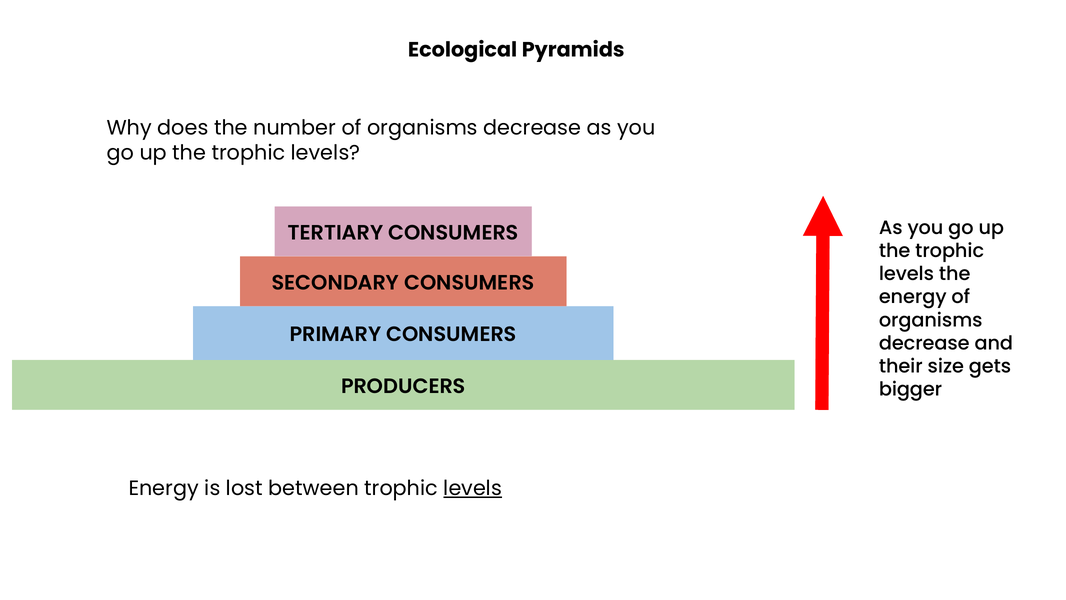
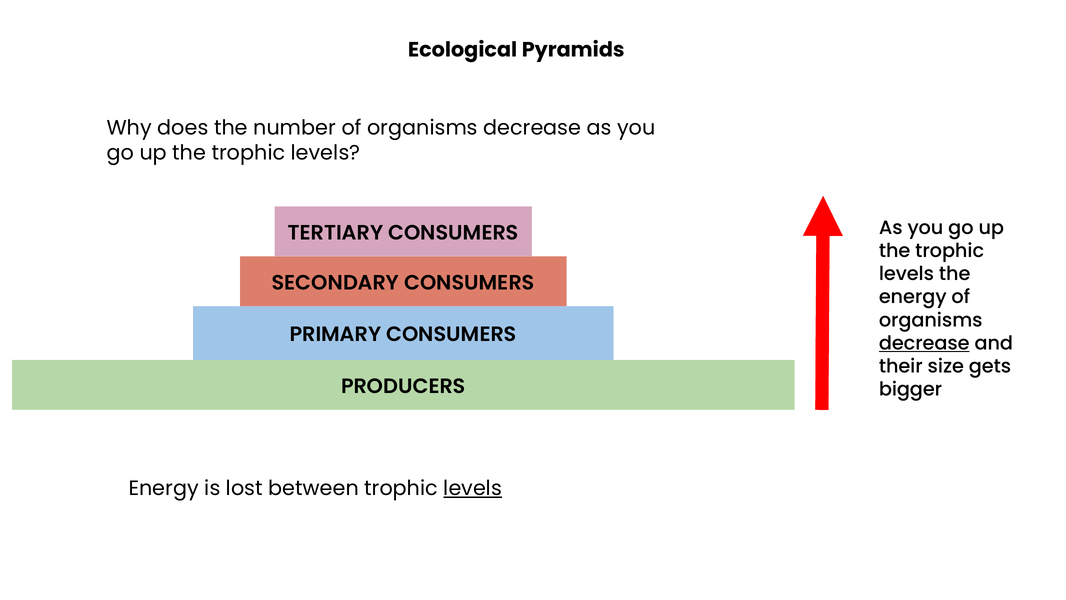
decrease at (924, 343) underline: none -> present
